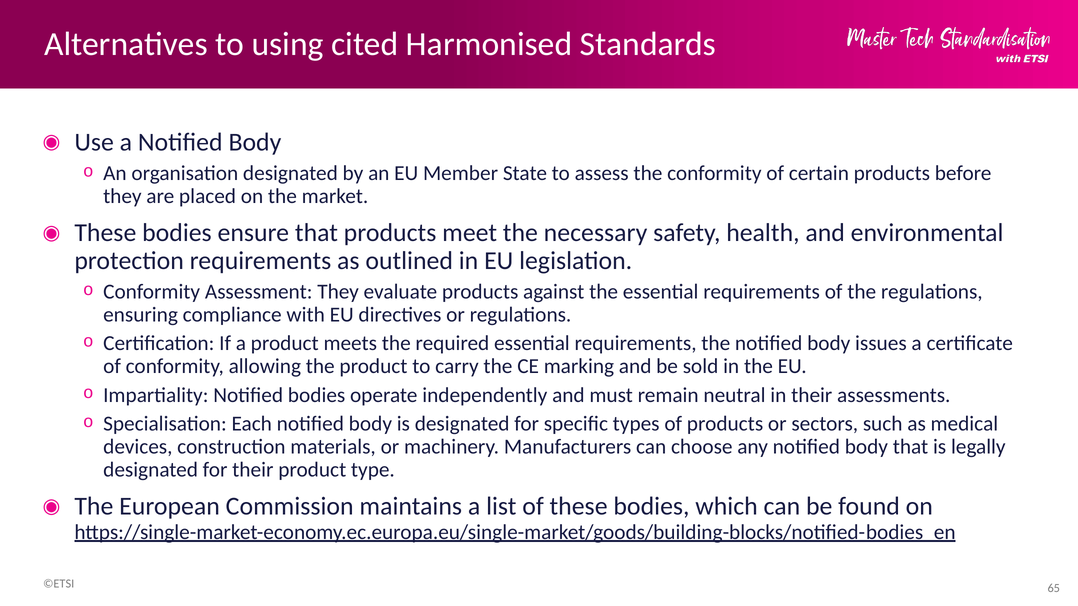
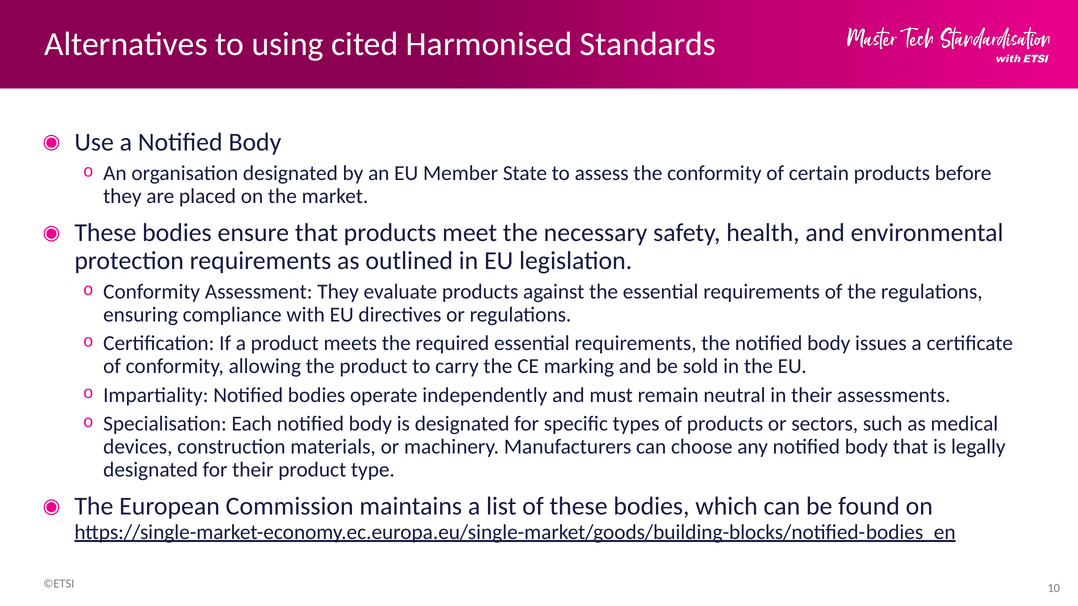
65: 65 -> 10
